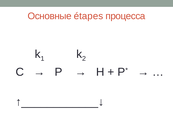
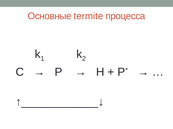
étapes: étapes -> termite
